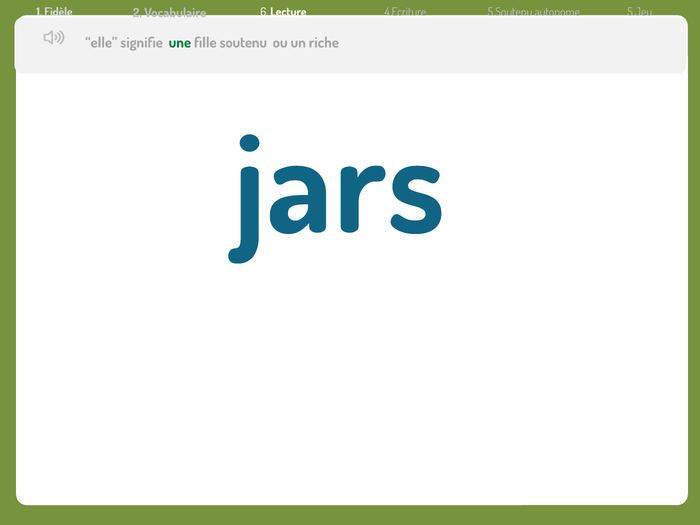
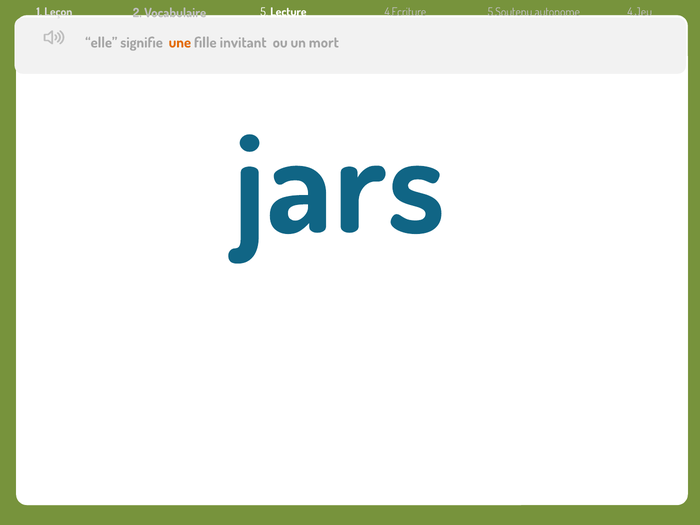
Fidèle: Fidèle -> Leçon
6: 6 -> 5
5.Jeu: 5.Jeu -> 4.Jeu
une colour: green -> orange
soutenu: soutenu -> invitant
riche: riche -> mort
